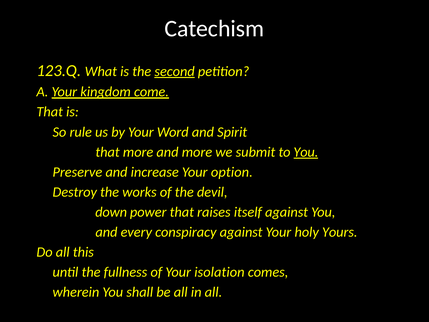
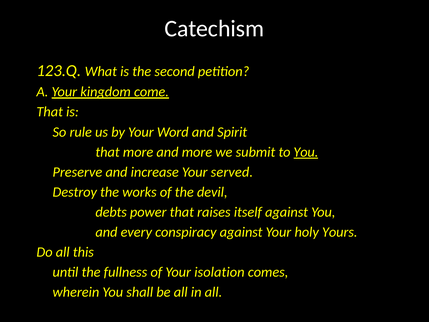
second underline: present -> none
option: option -> served
down: down -> debts
